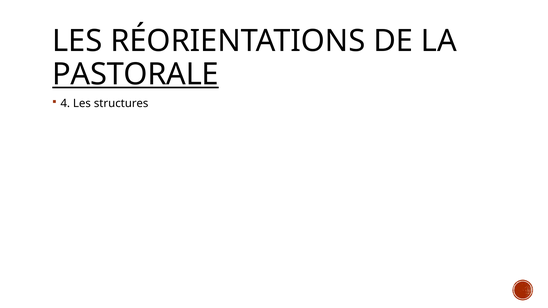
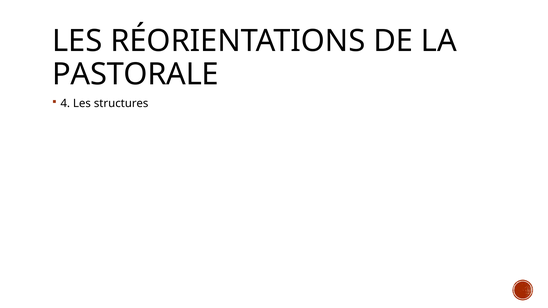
PASTORALE underline: present -> none
